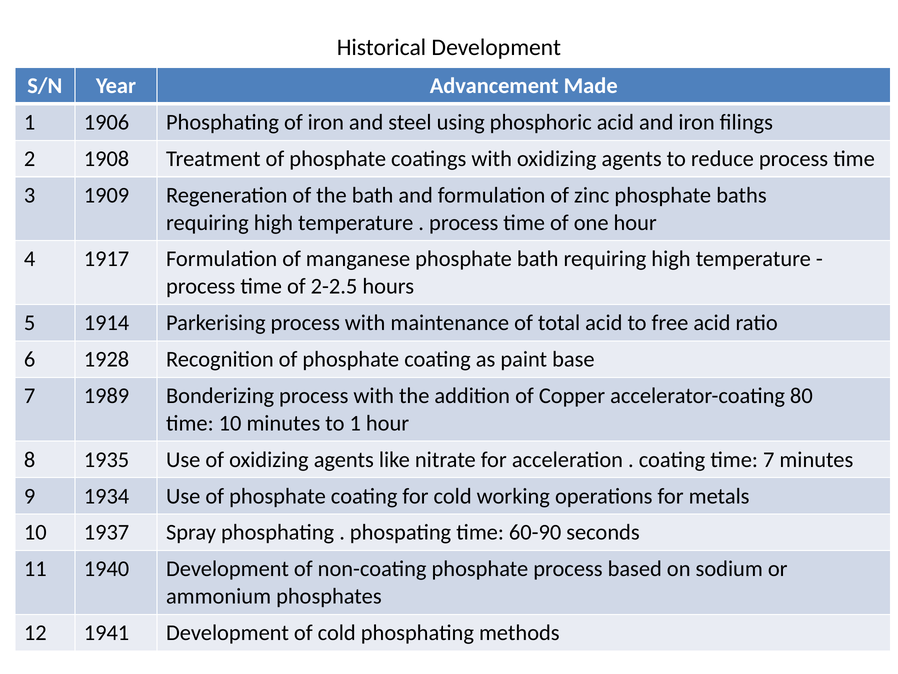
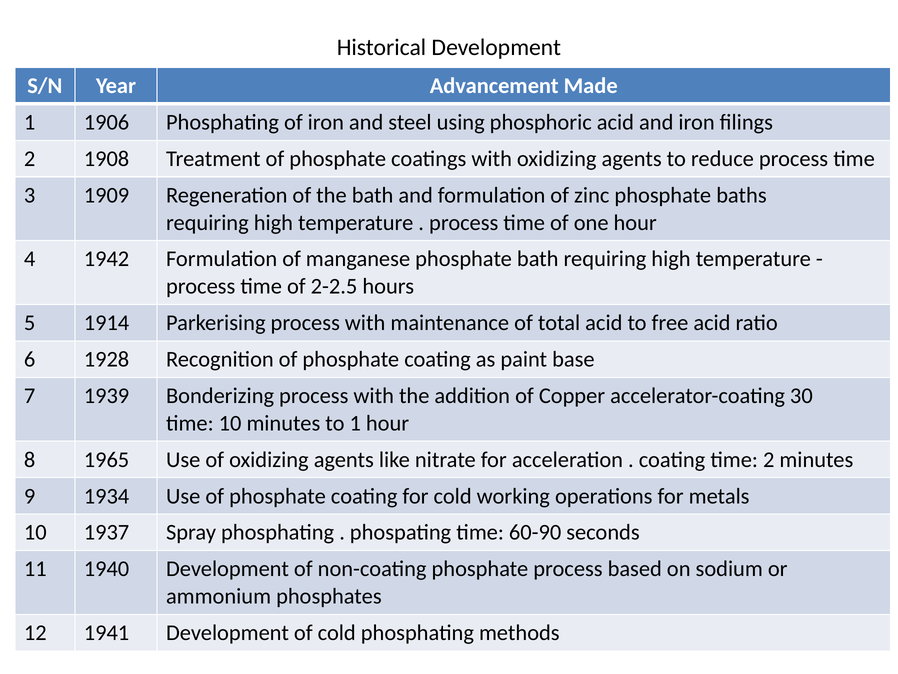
1917: 1917 -> 1942
1989: 1989 -> 1939
80: 80 -> 30
1935: 1935 -> 1965
time 7: 7 -> 2
